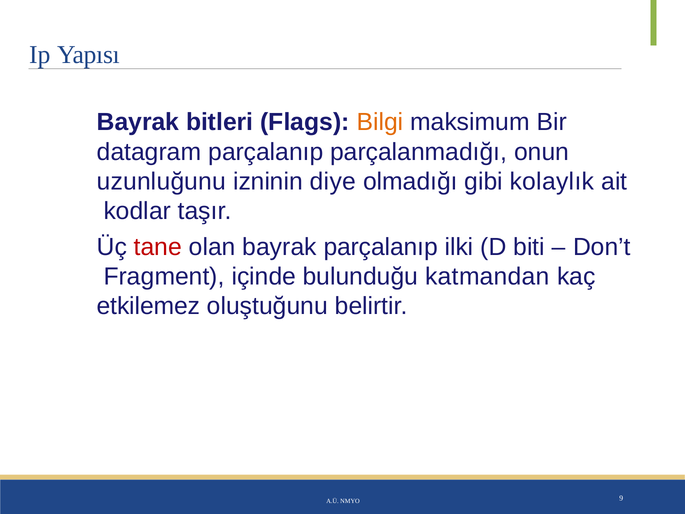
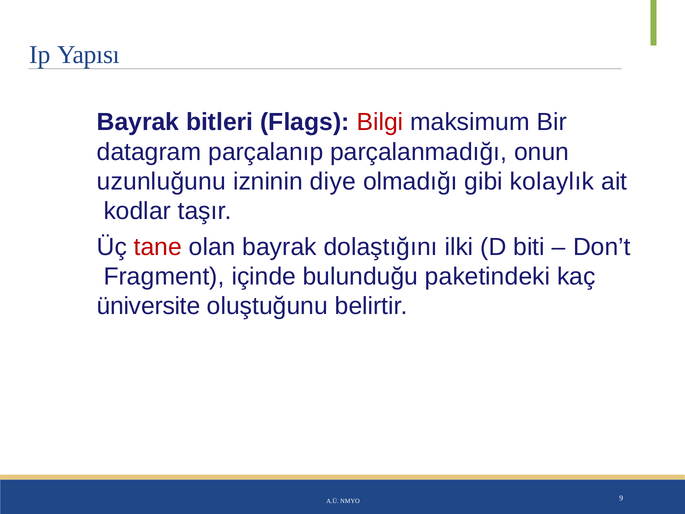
Bilgi colour: orange -> red
bayrak parçalanıp: parçalanıp -> dolaştığını
katmandan: katmandan -> paketindeki
etkilemez: etkilemez -> üniversite
